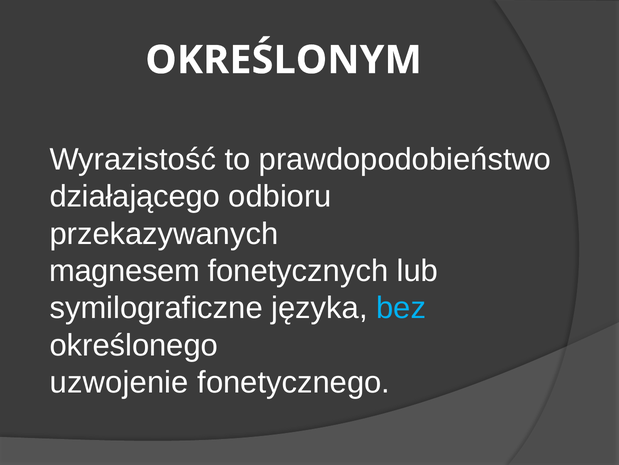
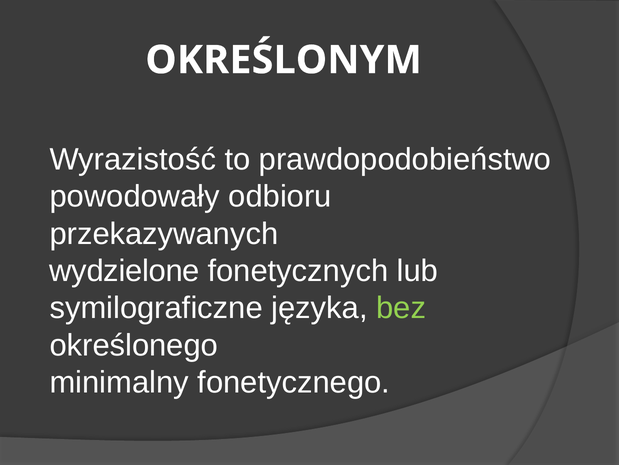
działającego: działającego -> powodowały
magnesem: magnesem -> wydzielone
bez colour: light blue -> light green
uzwojenie: uzwojenie -> minimalny
